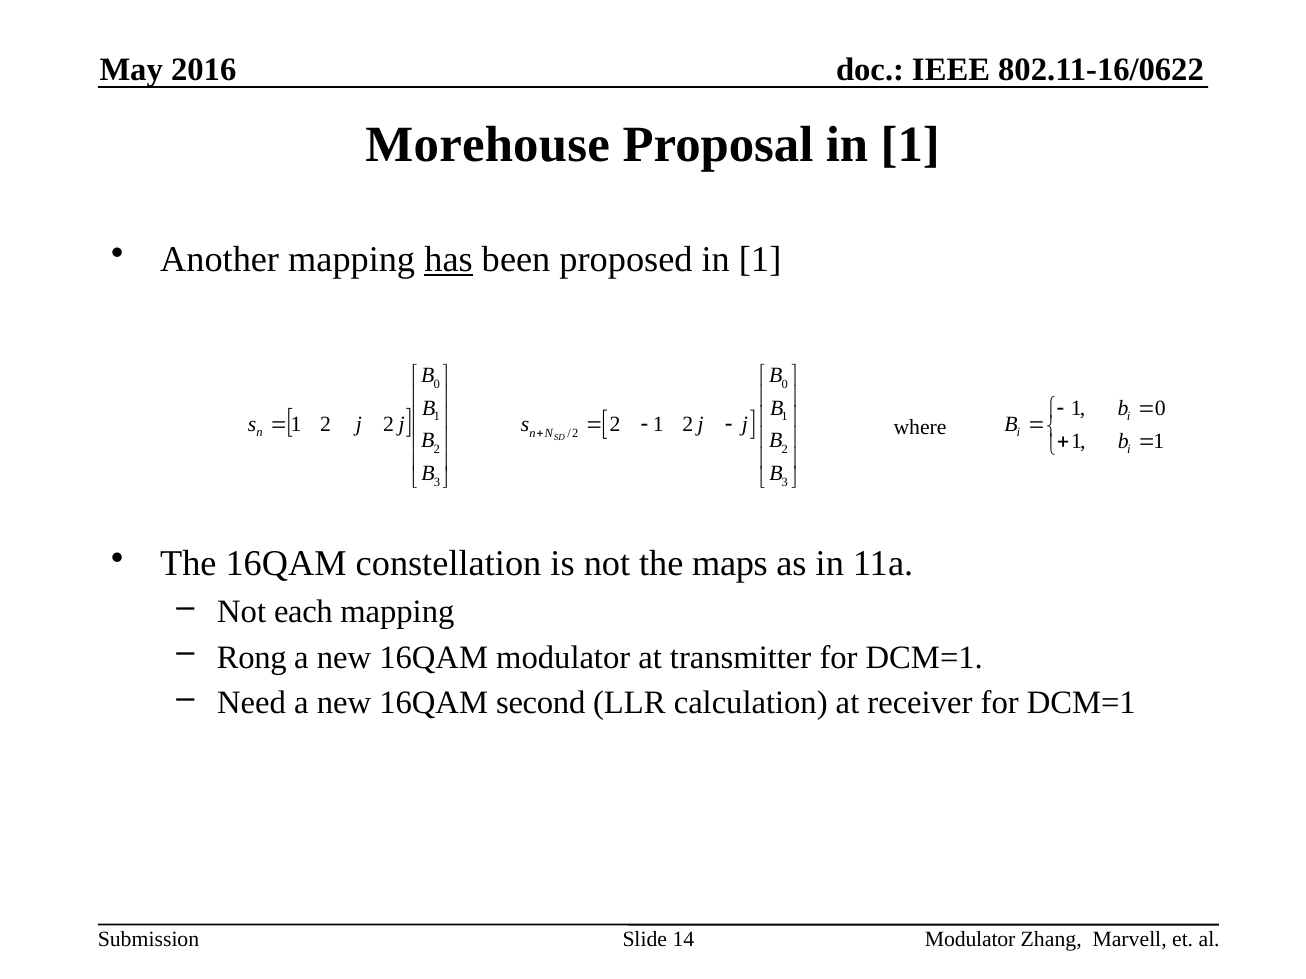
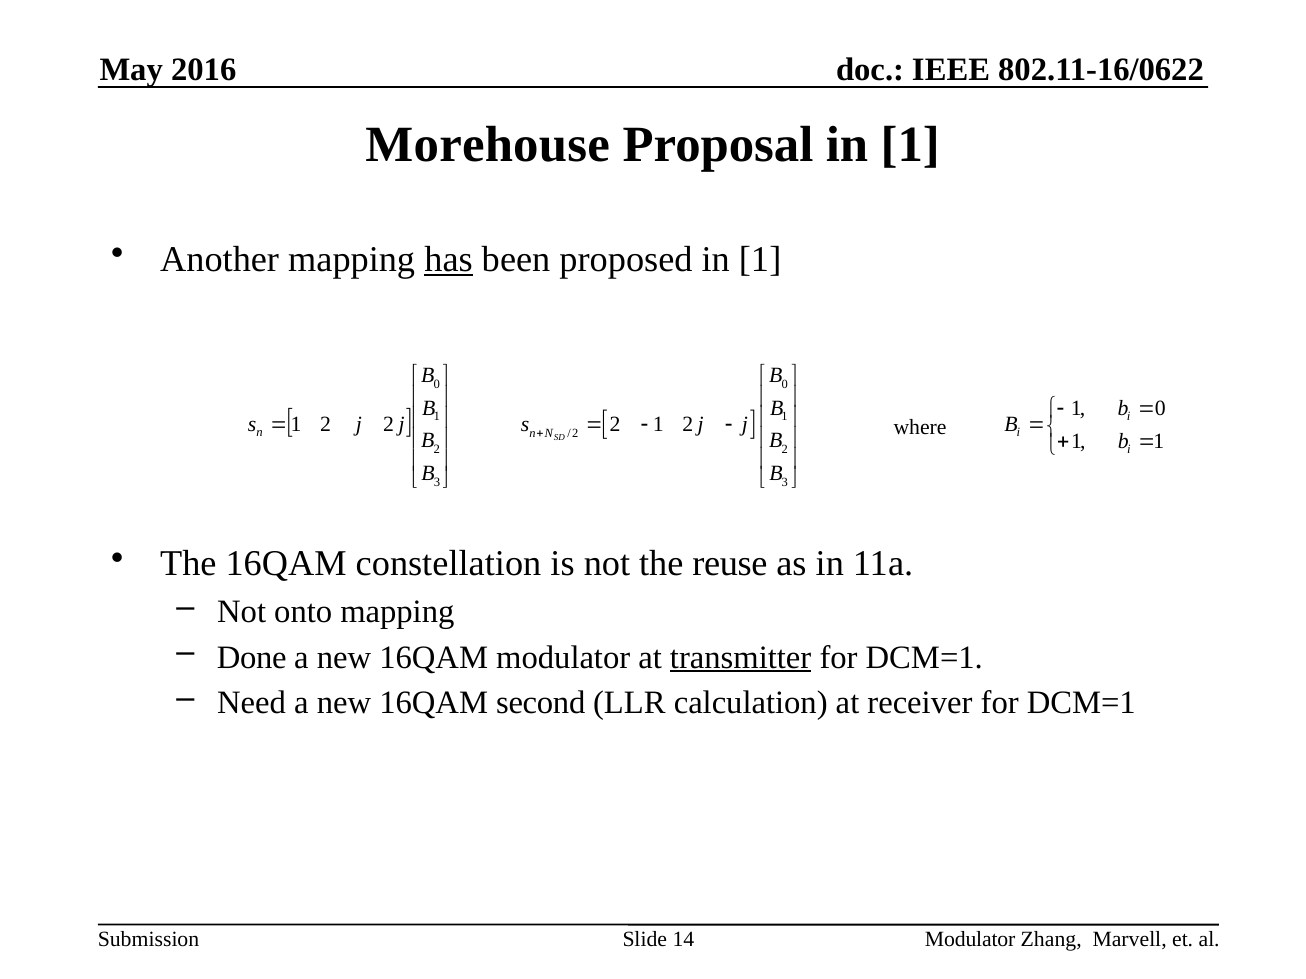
maps: maps -> reuse
each: each -> onto
Rong: Rong -> Done
transmitter underline: none -> present
